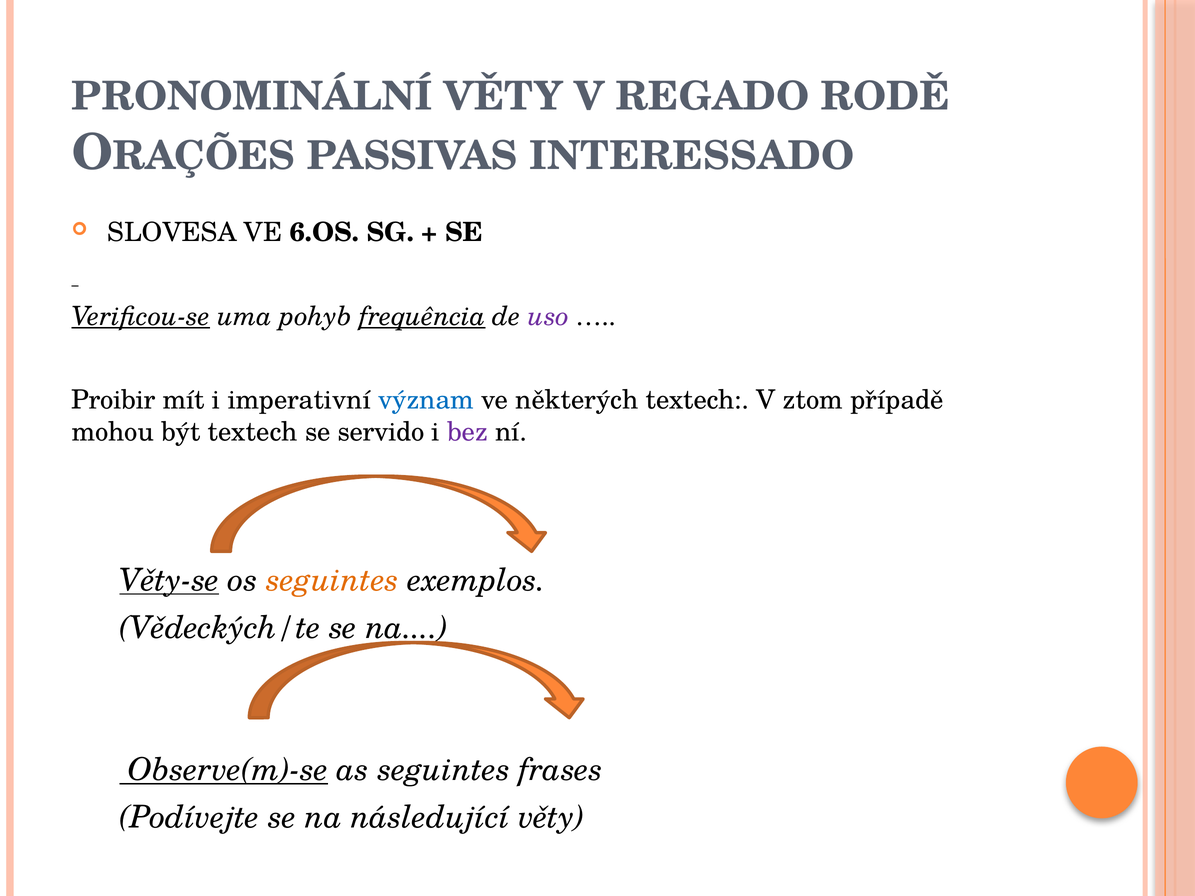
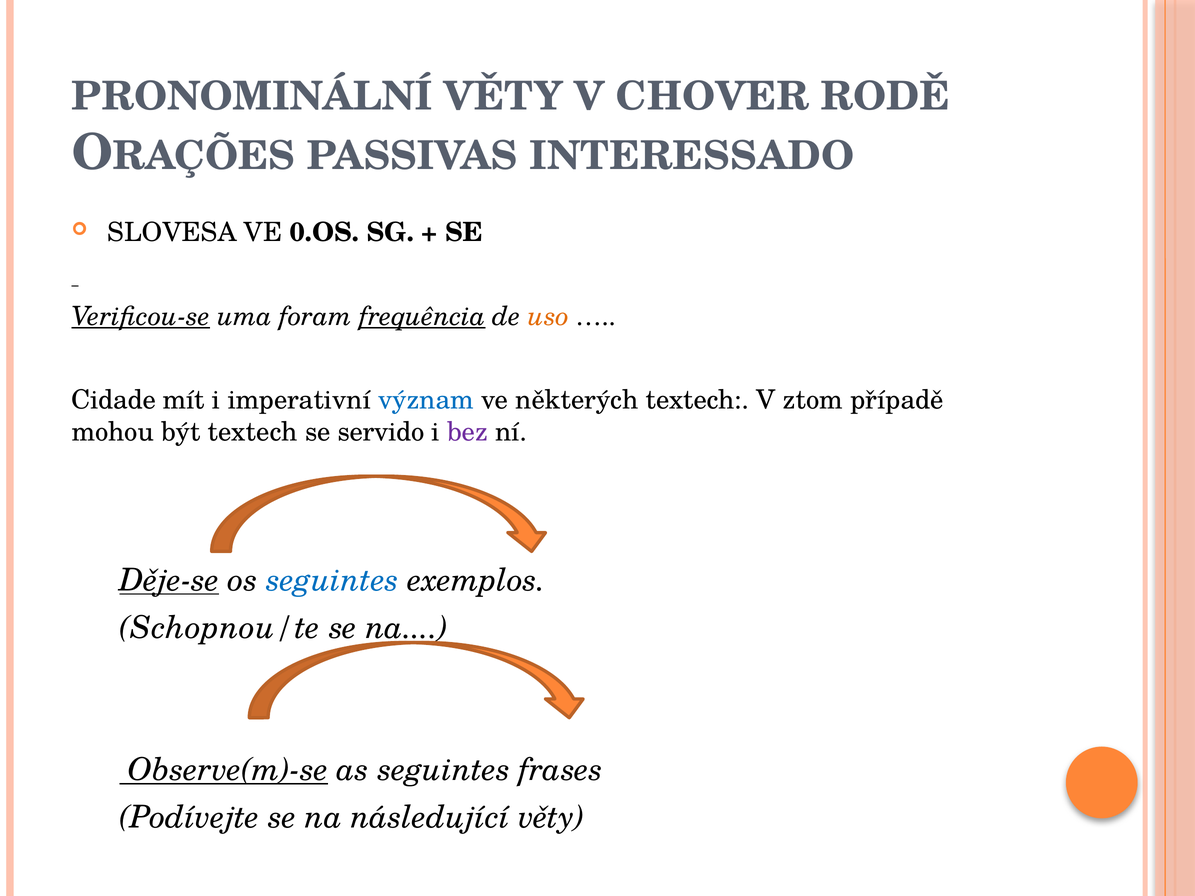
REGADO: REGADO -> CHOVER
6.OS: 6.OS -> 0.OS
pohyb: pohyb -> foram
uso colour: purple -> orange
Proibir: Proibir -> Cidade
Věty-se: Věty-se -> Děje-se
seguintes at (333, 580) colour: orange -> blue
Vědeckých/te: Vědeckých/te -> Schopnou/te
